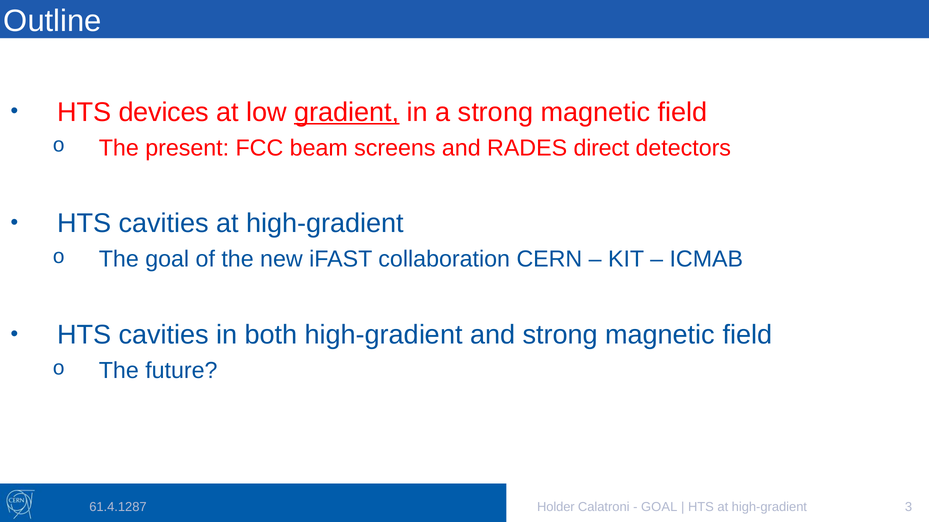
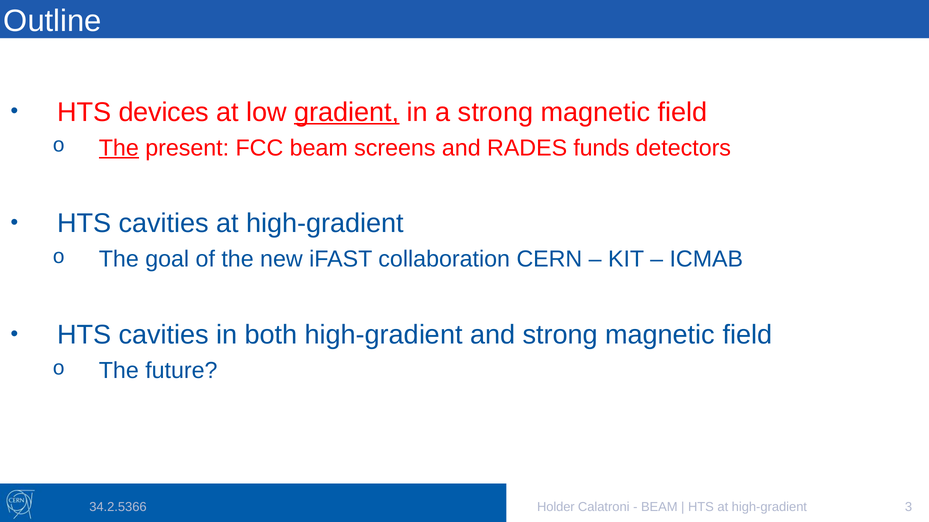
The at (119, 148) underline: none -> present
direct: direct -> funds
61.4.1287: 61.4.1287 -> 34.2.5366
GOAL at (659, 507): GOAL -> BEAM
